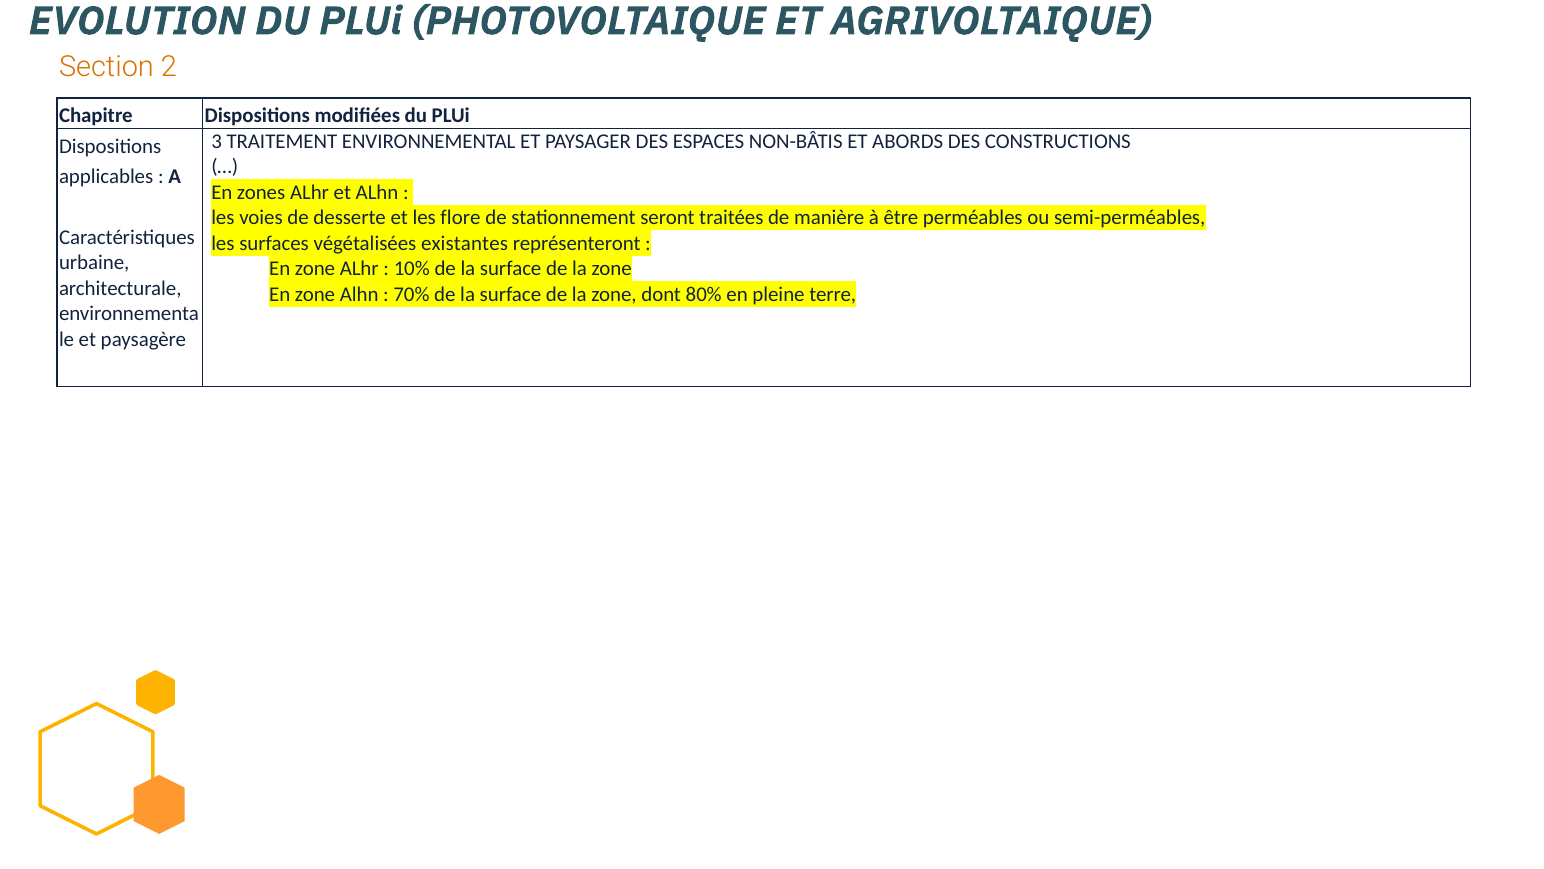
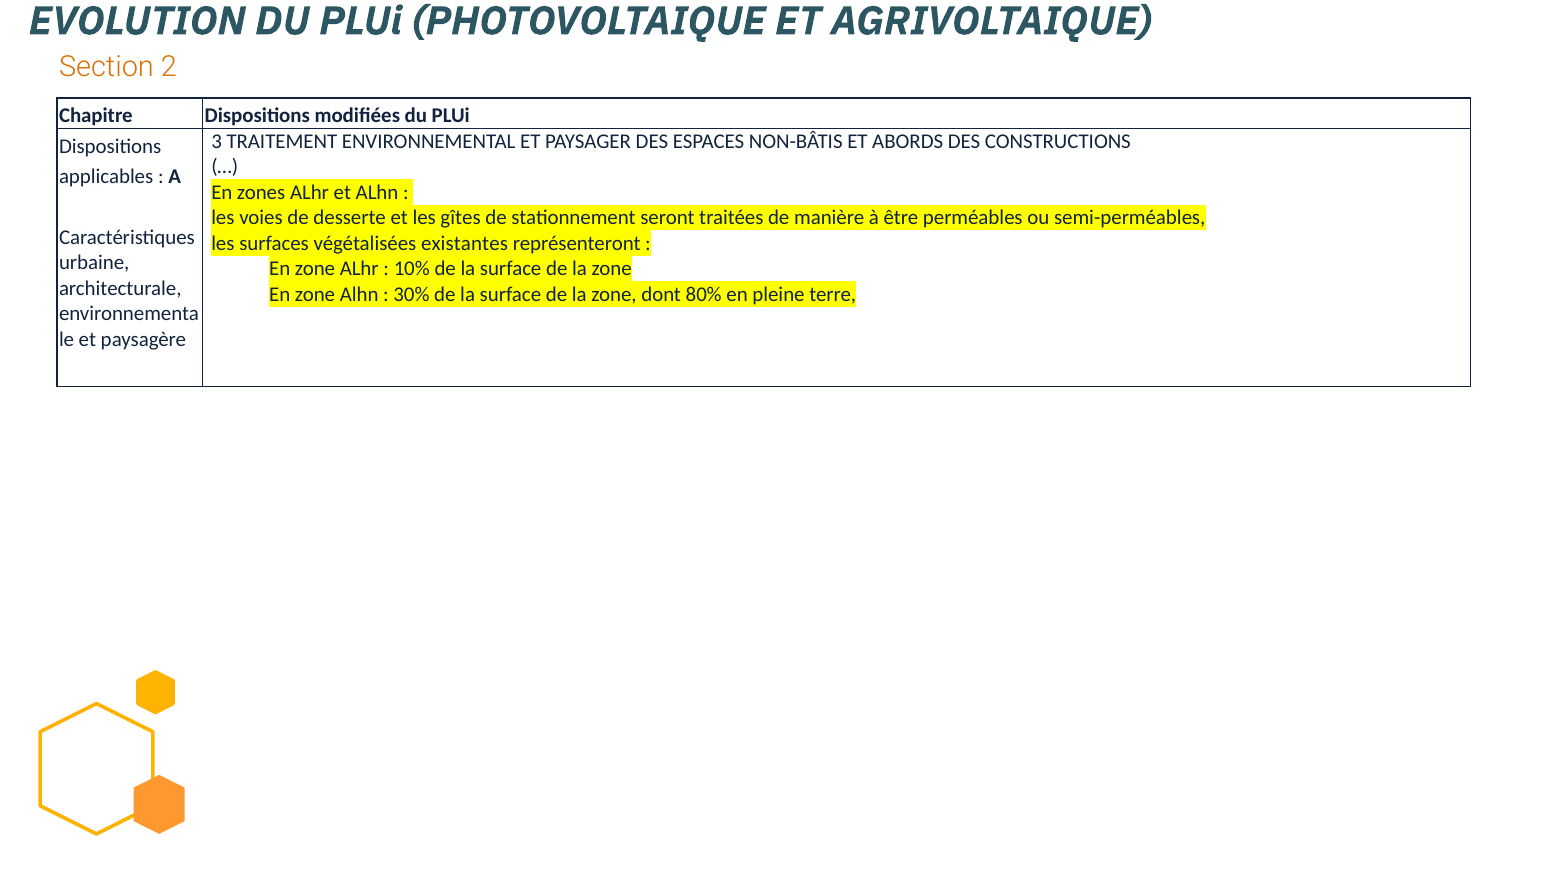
flore: flore -> gîtes
70%: 70% -> 30%
